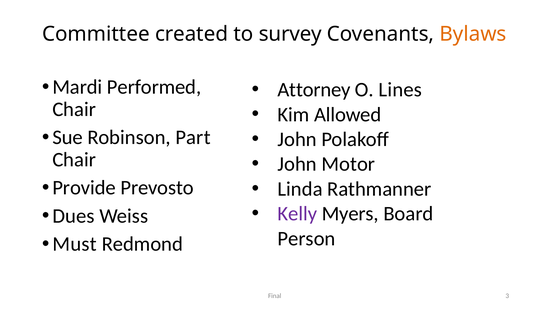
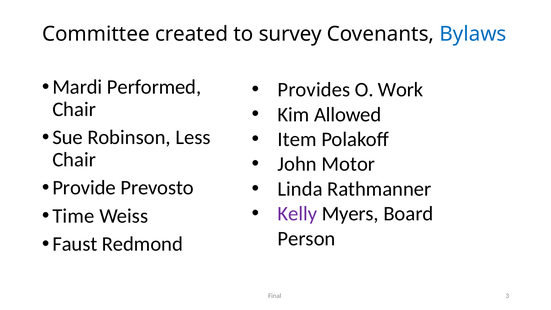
Bylaws colour: orange -> blue
Attorney: Attorney -> Provides
Lines: Lines -> Work
Part: Part -> Less
John at (297, 139): John -> Item
Dues: Dues -> Time
Must: Must -> Faust
